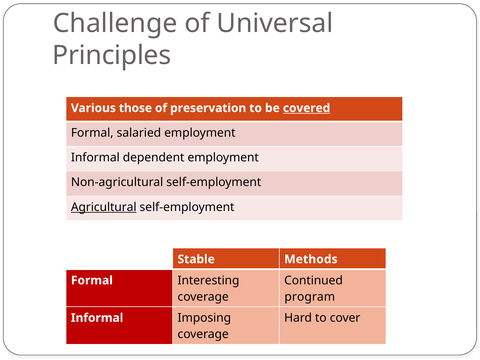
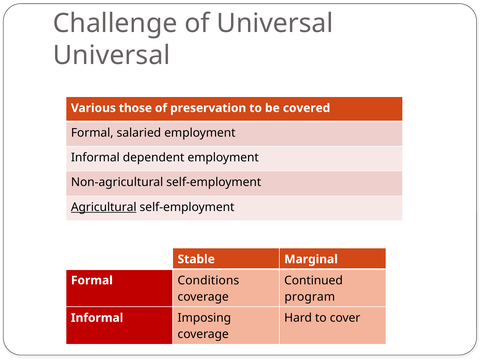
Principles at (112, 55): Principles -> Universal
covered underline: present -> none
Methods: Methods -> Marginal
Interesting: Interesting -> Conditions
